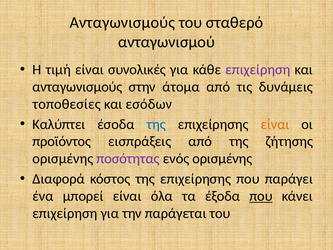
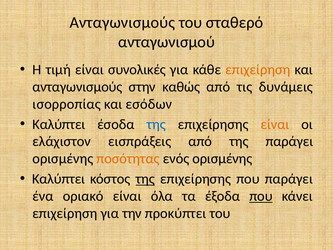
επιχείρηση at (258, 70) colour: purple -> orange
άτομα: άτομα -> καθώς
τοποθεσίες: τοποθεσίες -> ισορροπίας
προϊόντος: προϊόντος -> ελάχιστον
της ζήτησης: ζήτησης -> παράγει
ποσότητας colour: purple -> orange
Διαφορά at (59, 179): Διαφορά -> Καλύπτει
της at (145, 179) underline: none -> present
μπορεί: μπορεί -> οριακό
παράγεται: παράγεται -> προκύπτει
